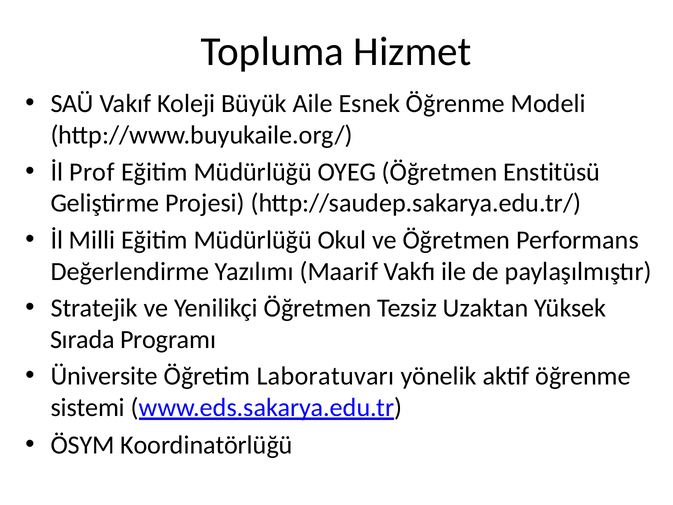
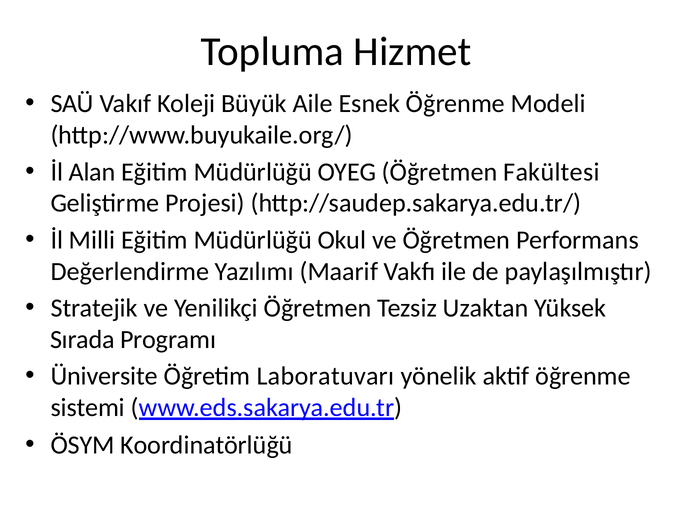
Prof: Prof -> Alan
Enstitüsü: Enstitüsü -> Fakültesi
